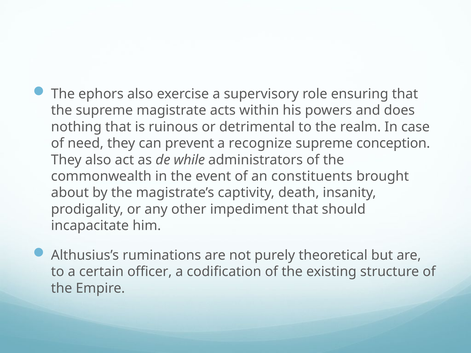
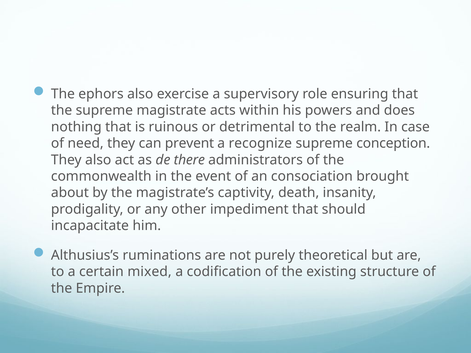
while: while -> there
constituents: constituents -> consociation
officer: officer -> mixed
